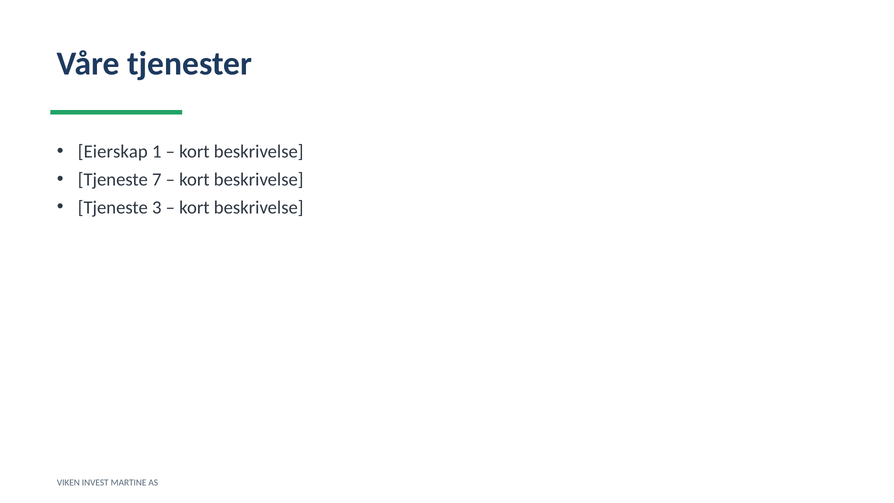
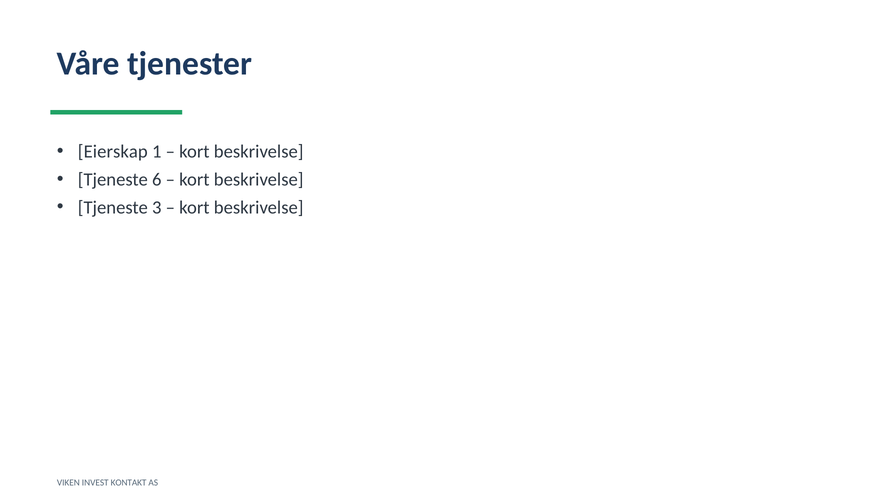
7: 7 -> 6
MARTINE: MARTINE -> KONTAKT
